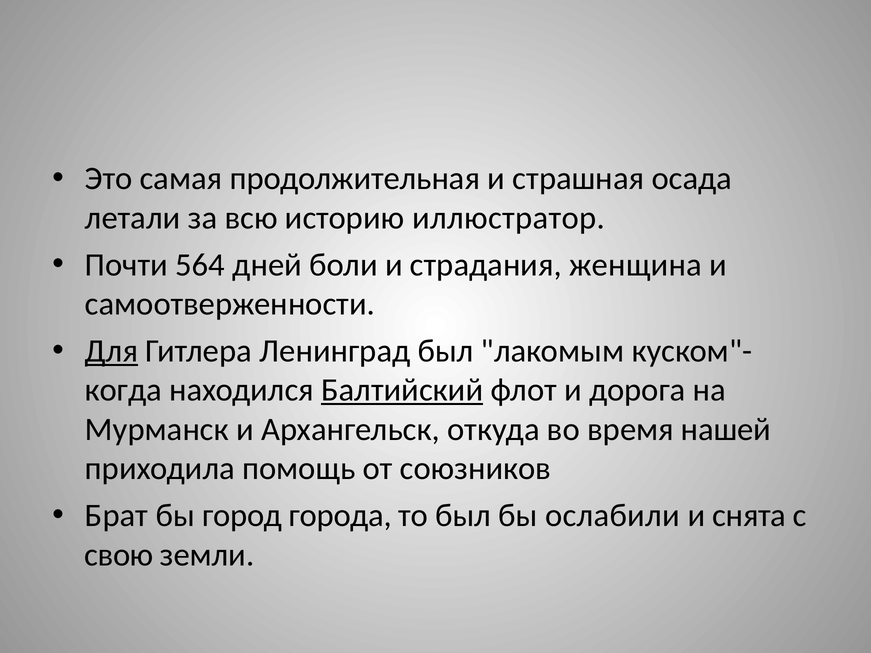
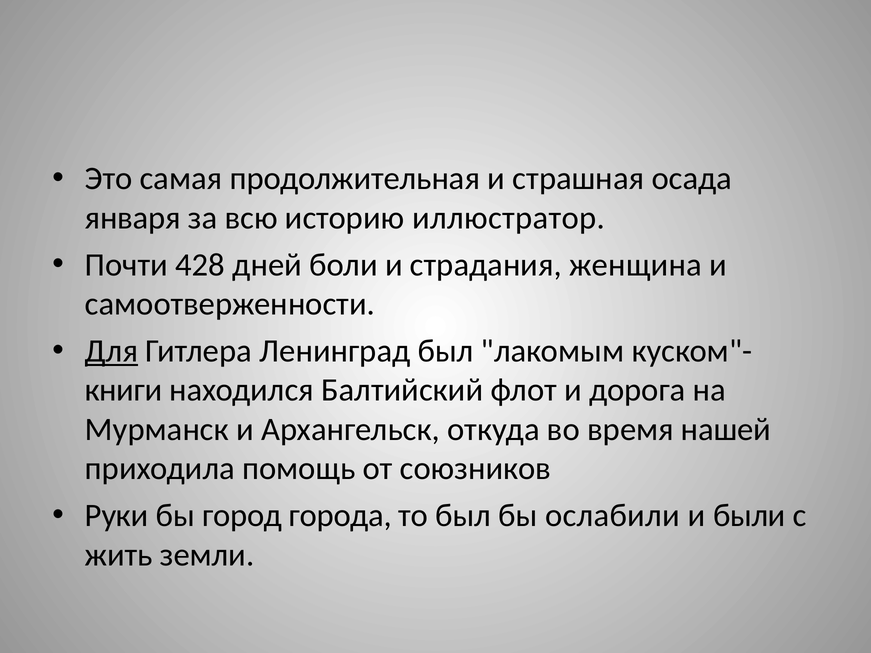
летали: летали -> января
564: 564 -> 428
когда: когда -> книги
Балтийский underline: present -> none
Брат: Брат -> Руки
снята: снята -> были
свою: свою -> жить
